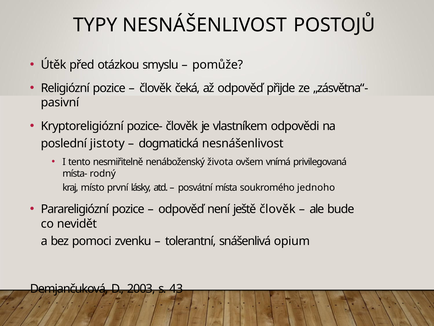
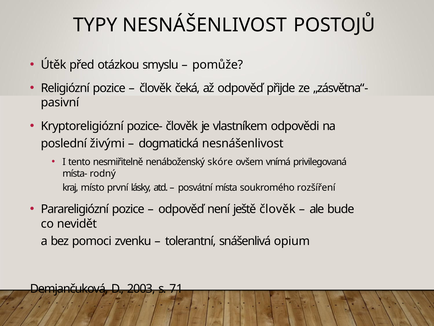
jistoty: jistoty -> živými
života: života -> skóre
jednoho: jednoho -> rozšíření
43: 43 -> 71
